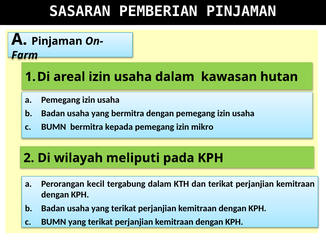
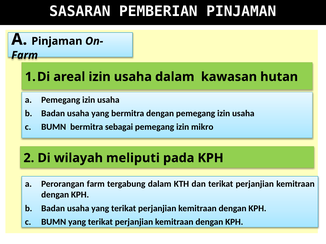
kepada: kepada -> sebagai
Perorangan kecil: kecil -> farm
